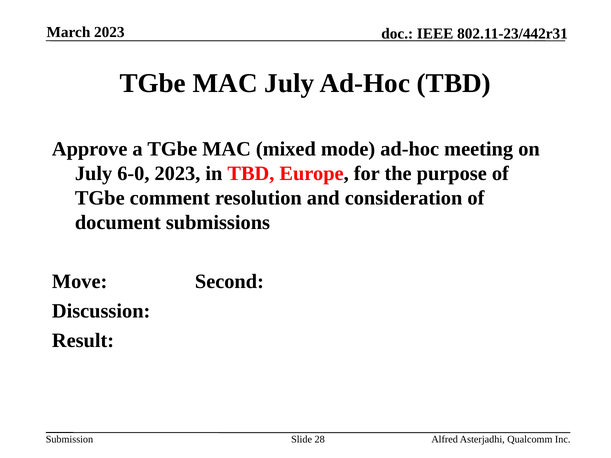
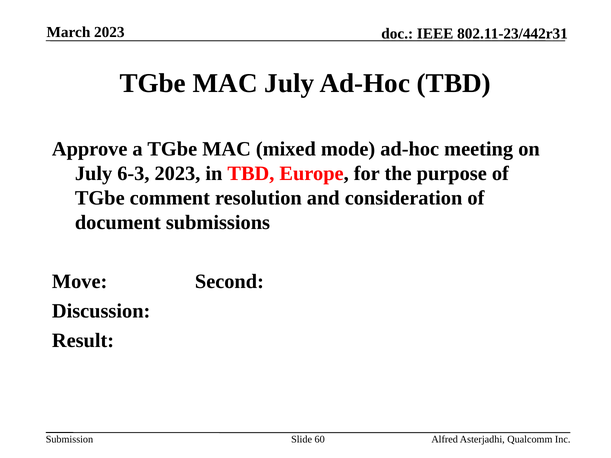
6-0: 6-0 -> 6-3
28: 28 -> 60
